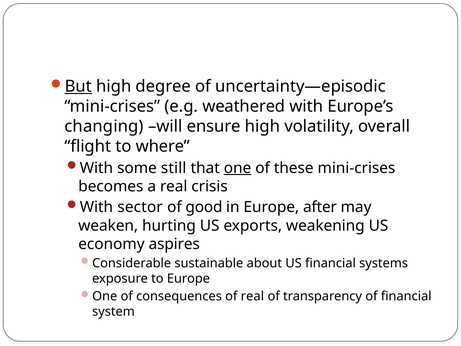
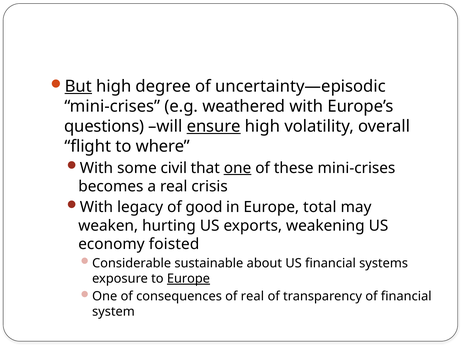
changing: changing -> questions
ensure underline: none -> present
still: still -> civil
sector: sector -> legacy
after: after -> total
aspires: aspires -> foisted
Europe at (188, 278) underline: none -> present
